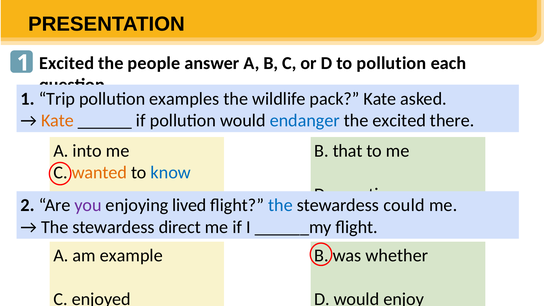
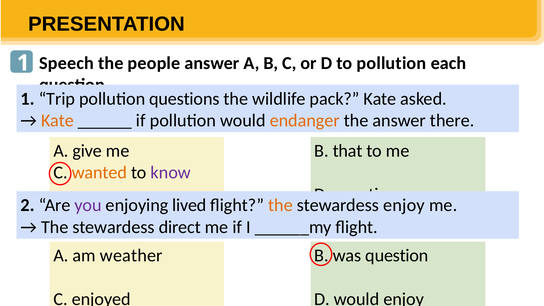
Excited at (67, 63): Excited -> Speech
pollution examples: examples -> questions
endanger colour: blue -> orange
the excited: excited -> answer
into: into -> give
know colour: blue -> purple
the at (281, 205) colour: blue -> orange
could at (404, 205): could -> enjoy
example: example -> weather
was whether: whether -> question
